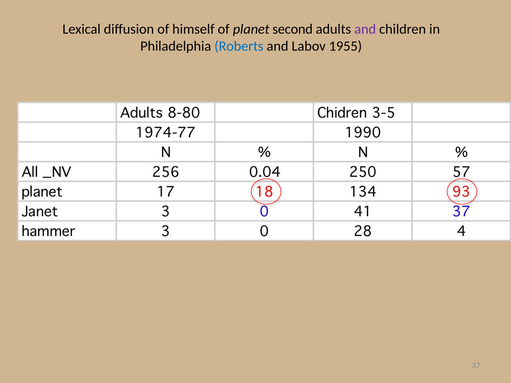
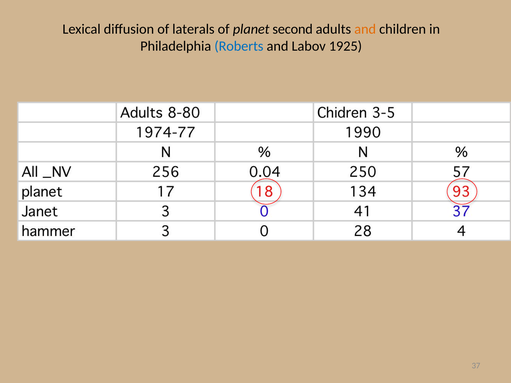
himself: himself -> laterals
and at (365, 29) colour: purple -> orange
1955: 1955 -> 1925
